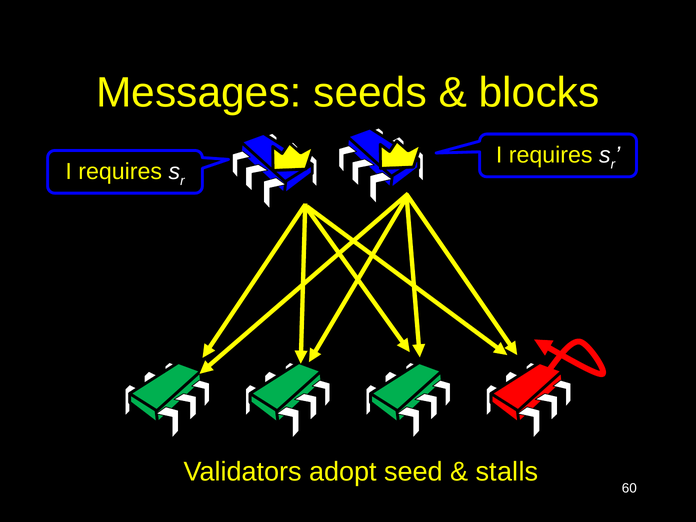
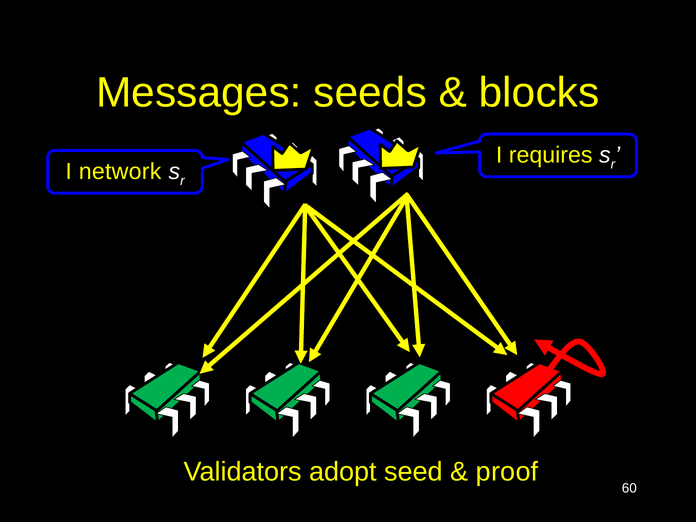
requires at (120, 172): requires -> network
stalls: stalls -> proof
